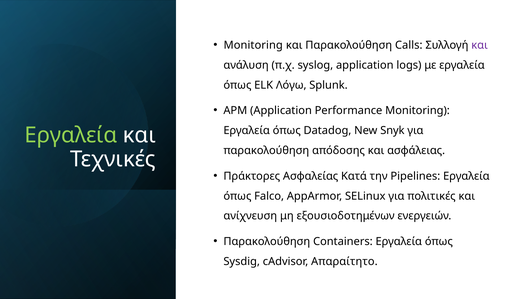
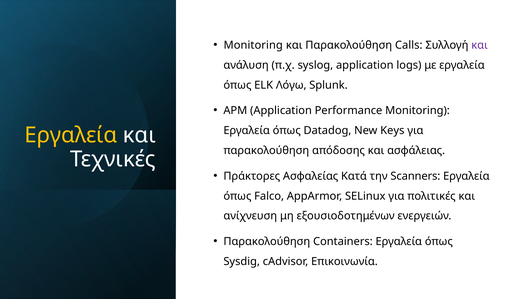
Snyk: Snyk -> Keys
Εργαλεία at (71, 135) colour: light green -> yellow
Pipelines: Pipelines -> Scanners
Απαραίτητο: Απαραίτητο -> Επικοινωνία
